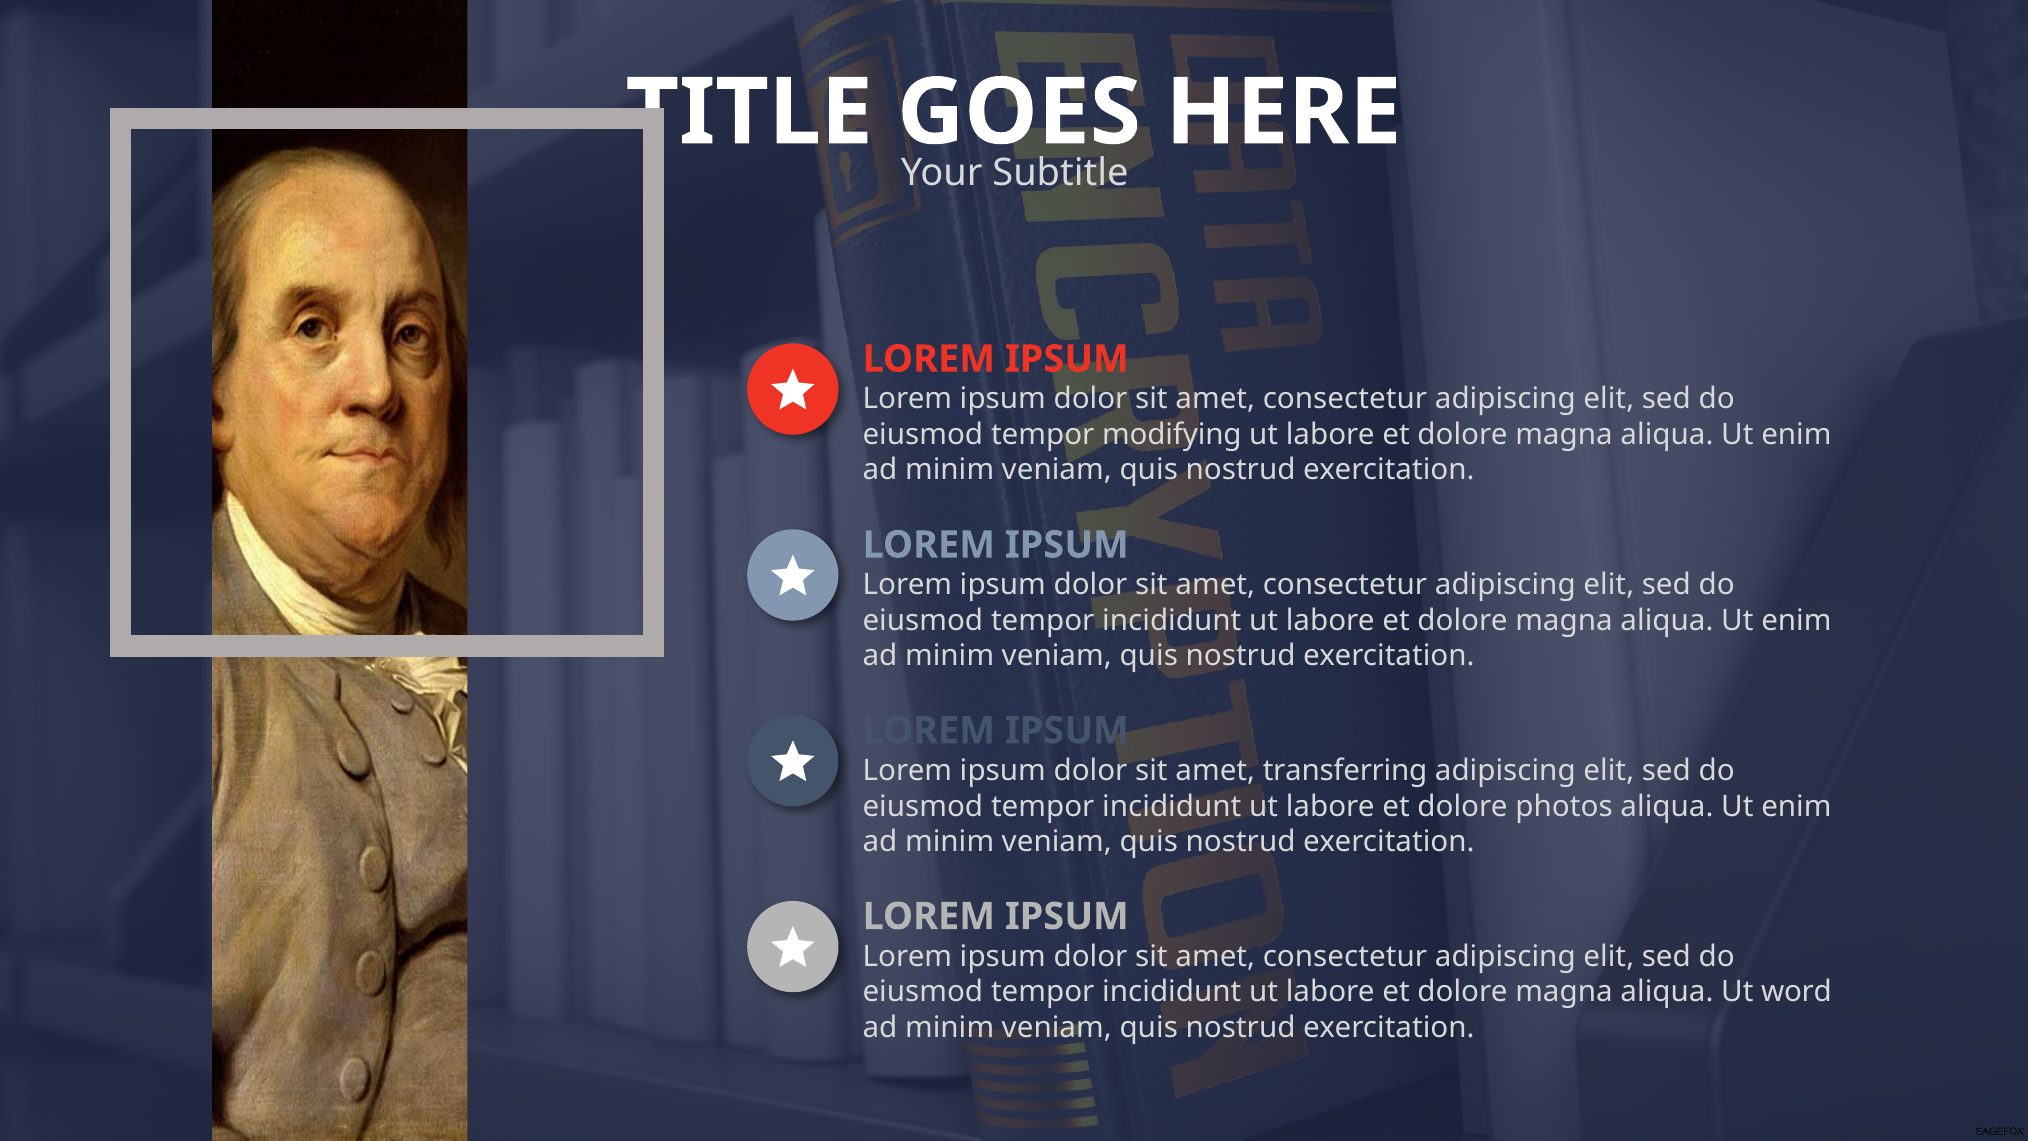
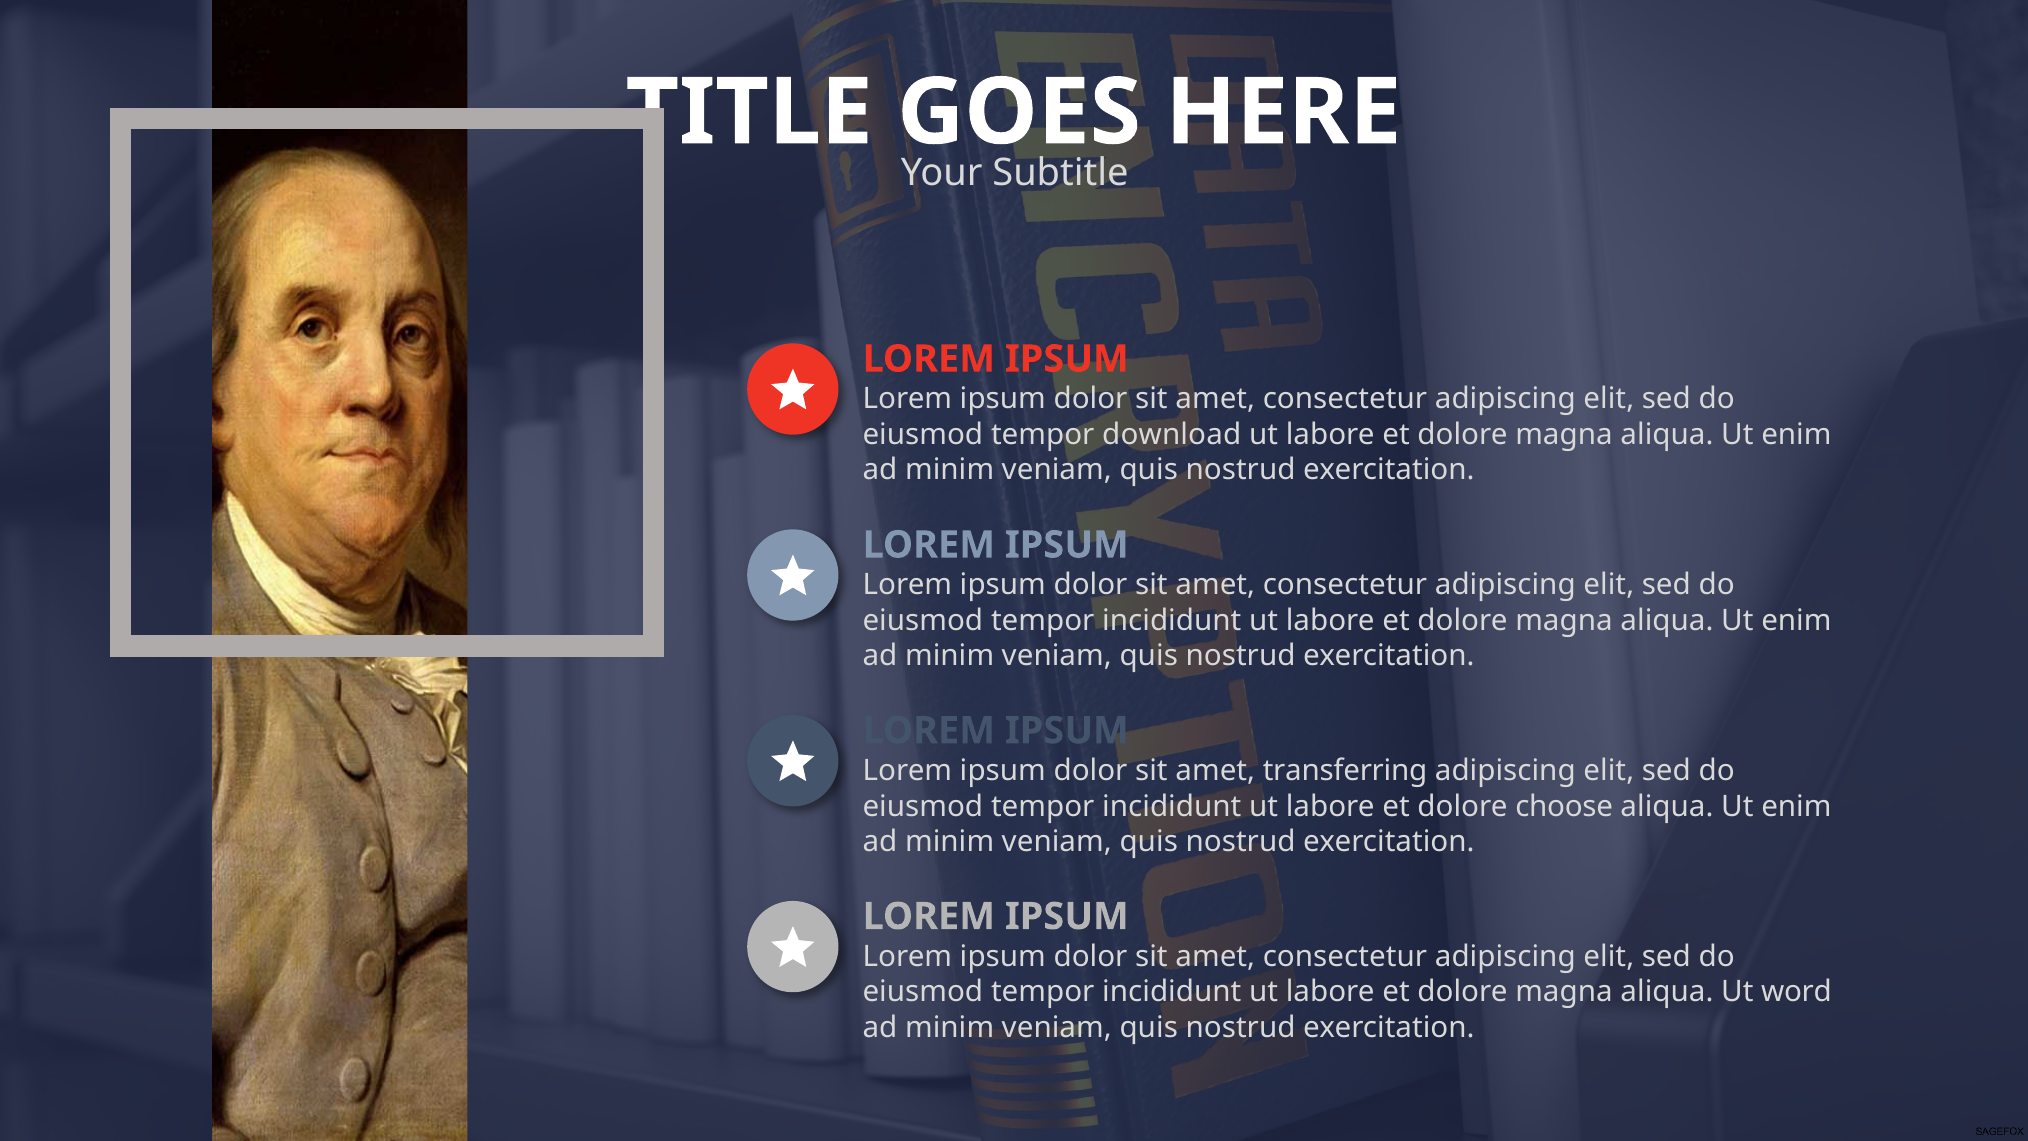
modifying: modifying -> download
photos: photos -> choose
